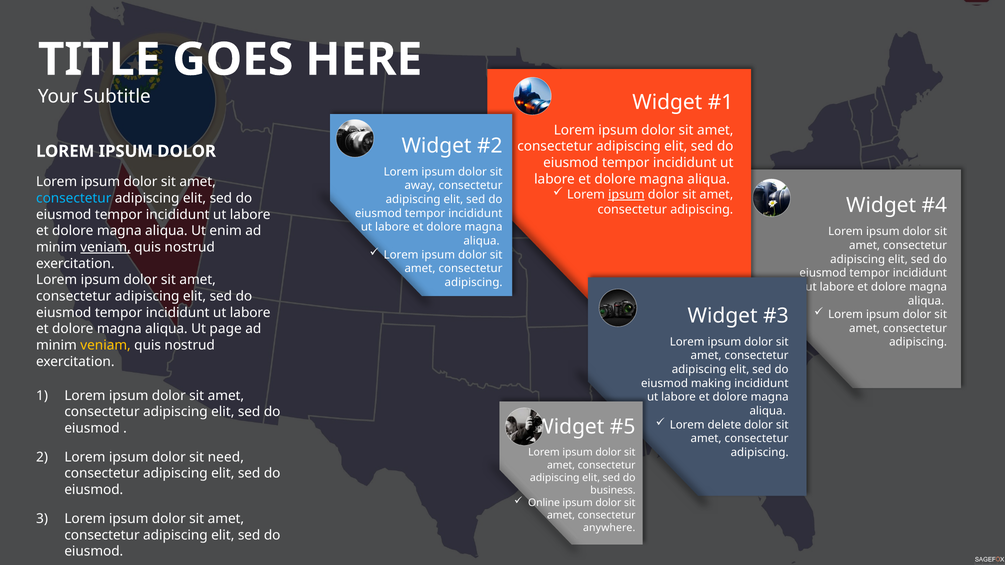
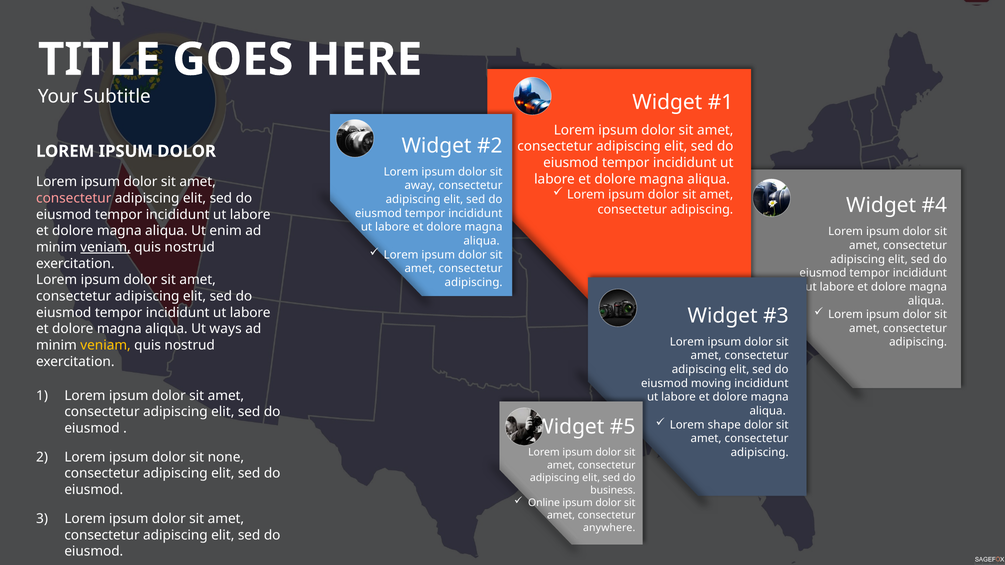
ipsum at (626, 195) underline: present -> none
consectetur at (74, 198) colour: light blue -> pink
page: page -> ways
making: making -> moving
delete: delete -> shape
need: need -> none
